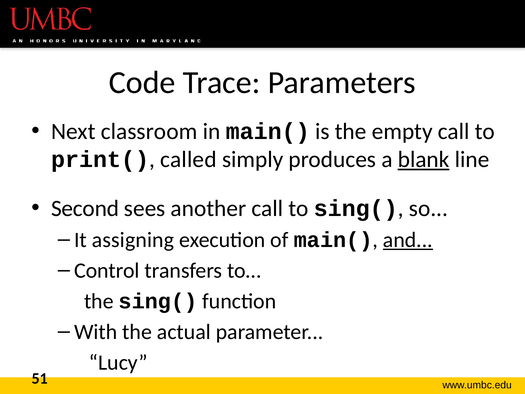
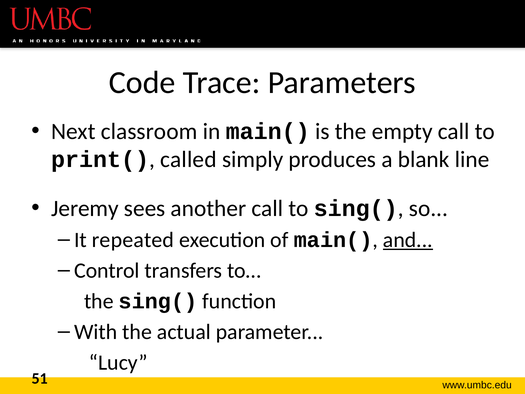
blank underline: present -> none
Second: Second -> Jeremy
assigning: assigning -> repeated
